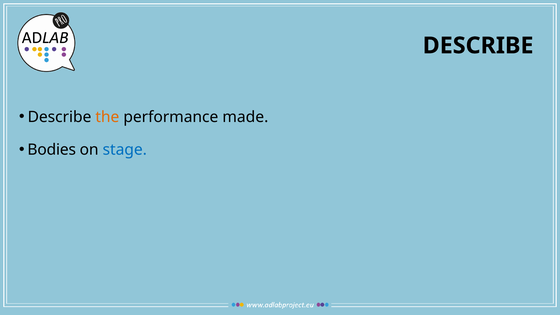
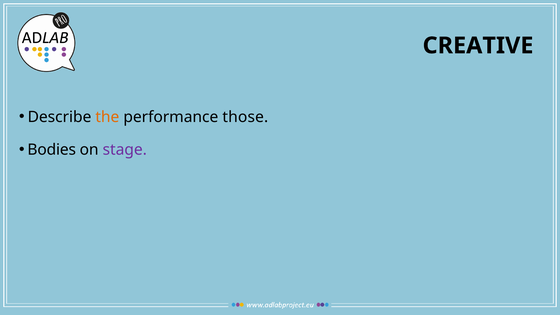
DESCRIBE at (478, 46): DESCRIBE -> CREATIVE
made: made -> those
stage colour: blue -> purple
